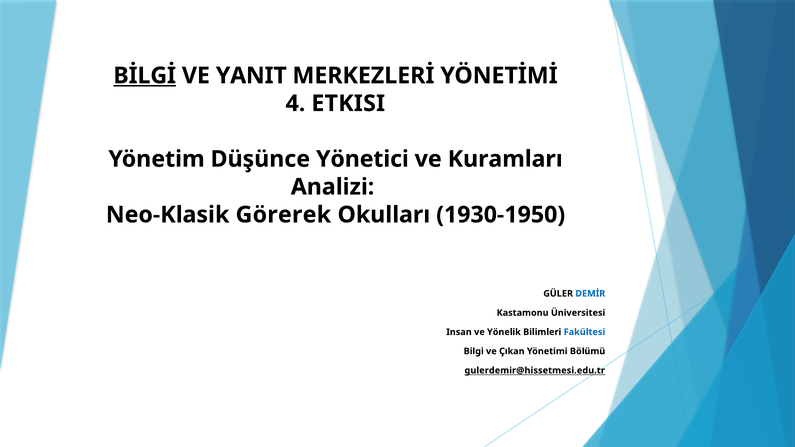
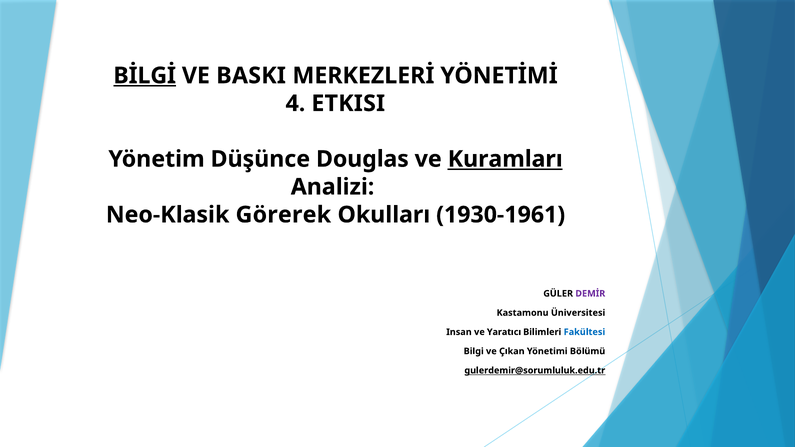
YANIT: YANIT -> BASKI
Yönetici: Yönetici -> Douglas
Kuramları underline: none -> present
1930-1950: 1930-1950 -> 1930-1961
DEMİR colour: blue -> purple
Yönelik: Yönelik -> Yaratıcı
gulerdemir@hissetmesi.edu.tr: gulerdemir@hissetmesi.edu.tr -> gulerdemir@sorumluluk.edu.tr
